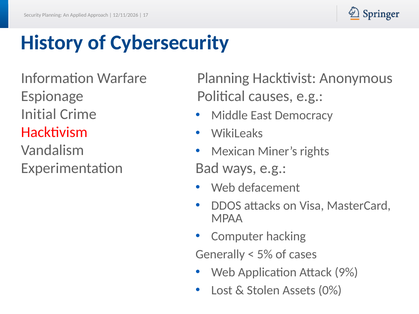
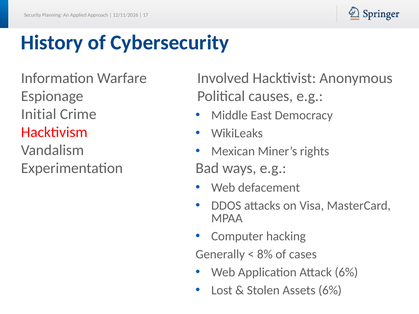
Planning at (223, 78): Planning -> Involved
5%: 5% -> 8%
Attack 9%: 9% -> 6%
Assets 0%: 0% -> 6%
